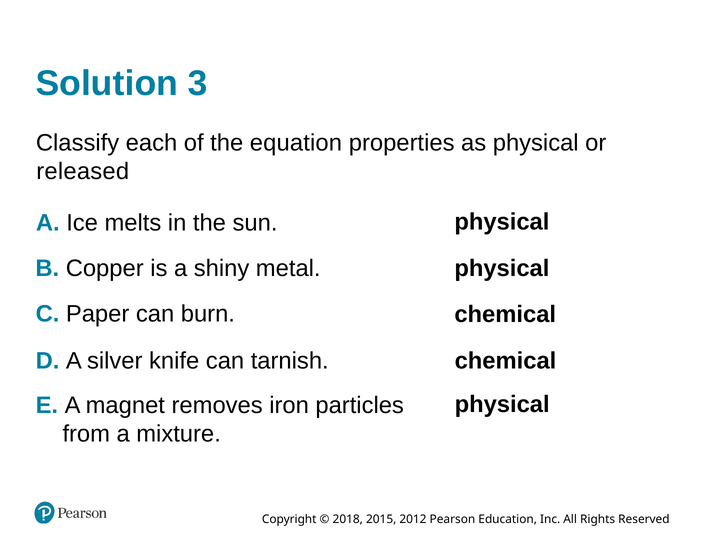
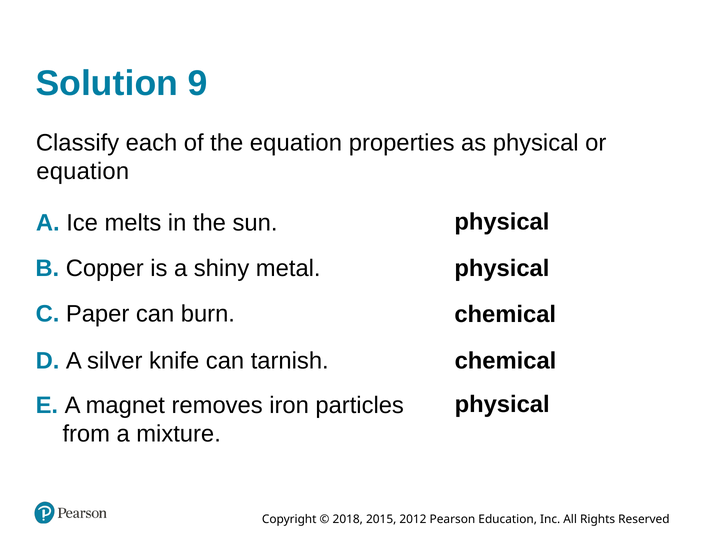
3: 3 -> 9
released at (83, 171): released -> equation
